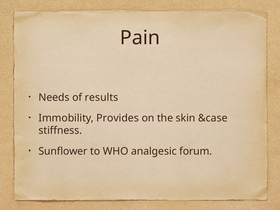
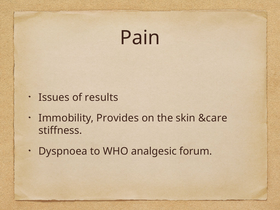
Needs: Needs -> Issues
&case: &case -> &care
Sunflower: Sunflower -> Dyspnoea
